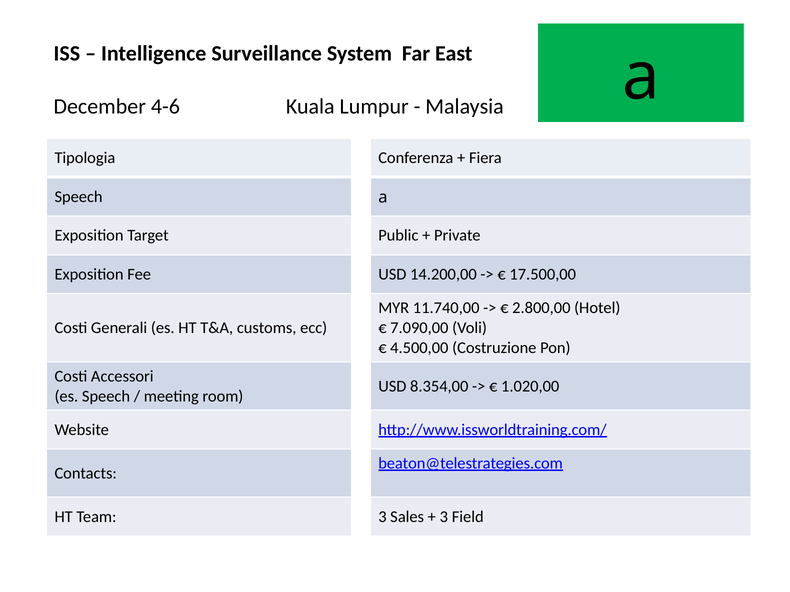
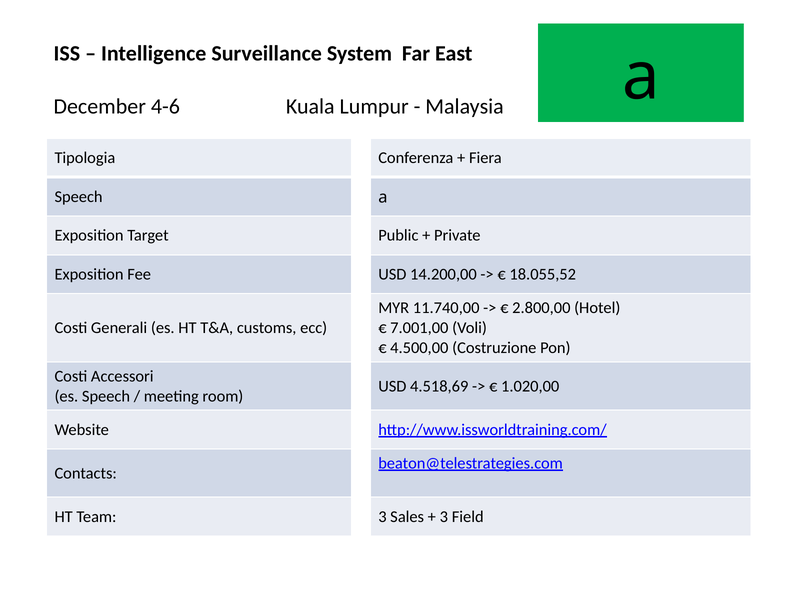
17.500,00: 17.500,00 -> 18.055,52
7.090,00: 7.090,00 -> 7.001,00
8.354,00: 8.354,00 -> 4.518,69
